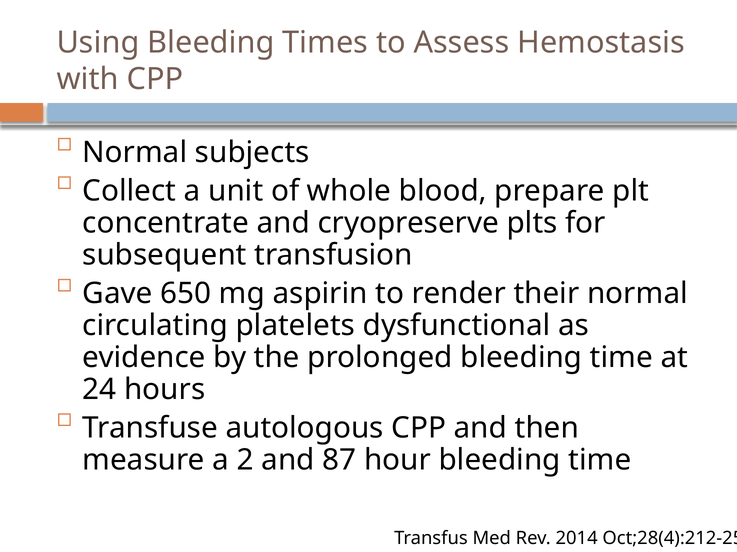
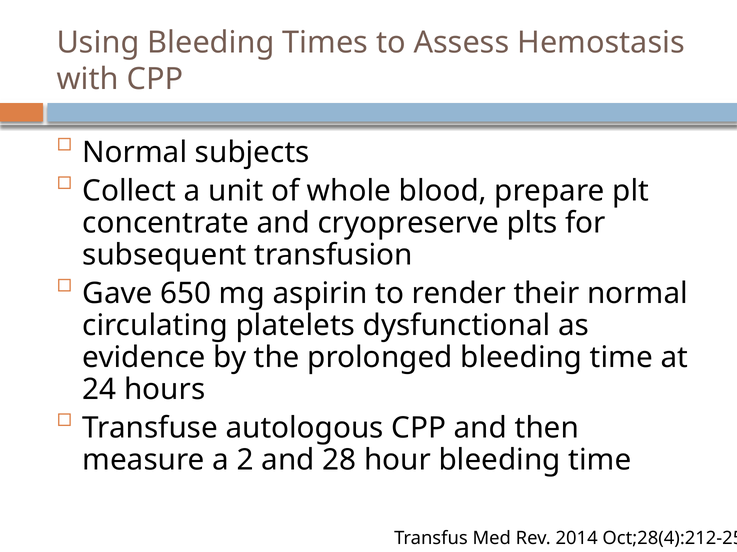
87: 87 -> 28
